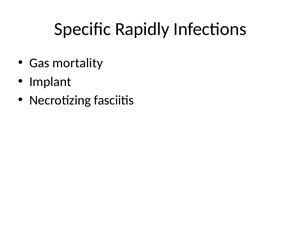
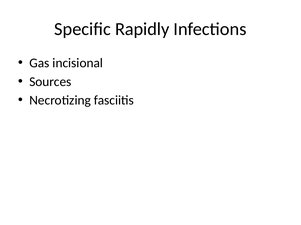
mortality: mortality -> incisional
Implant: Implant -> Sources
